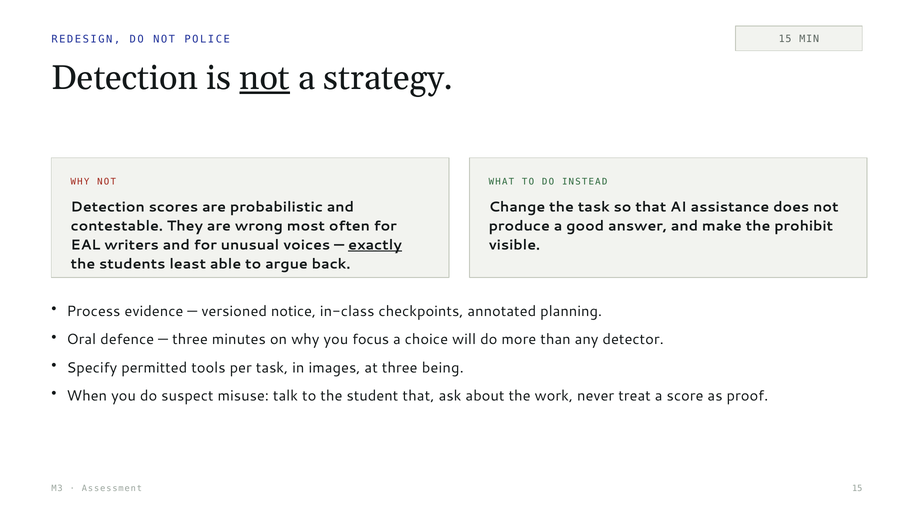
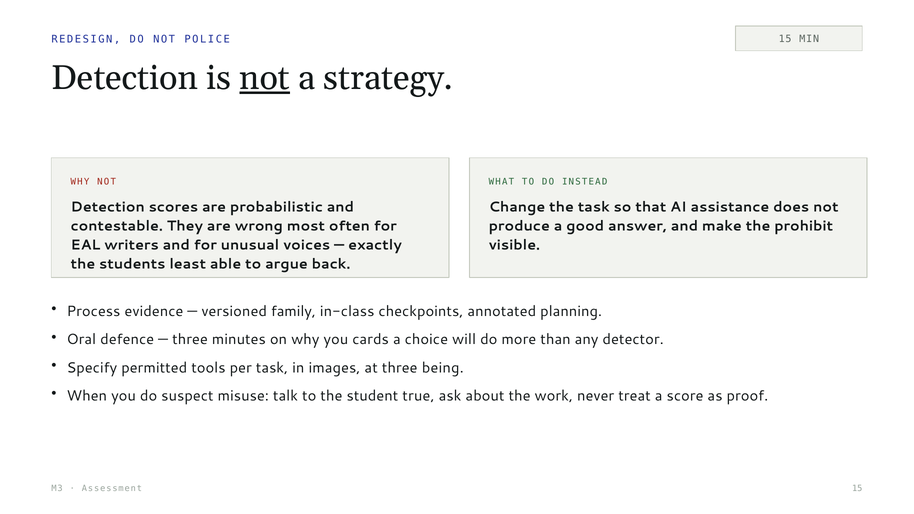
exactly underline: present -> none
notice: notice -> family
focus: focus -> cards
student that: that -> true
